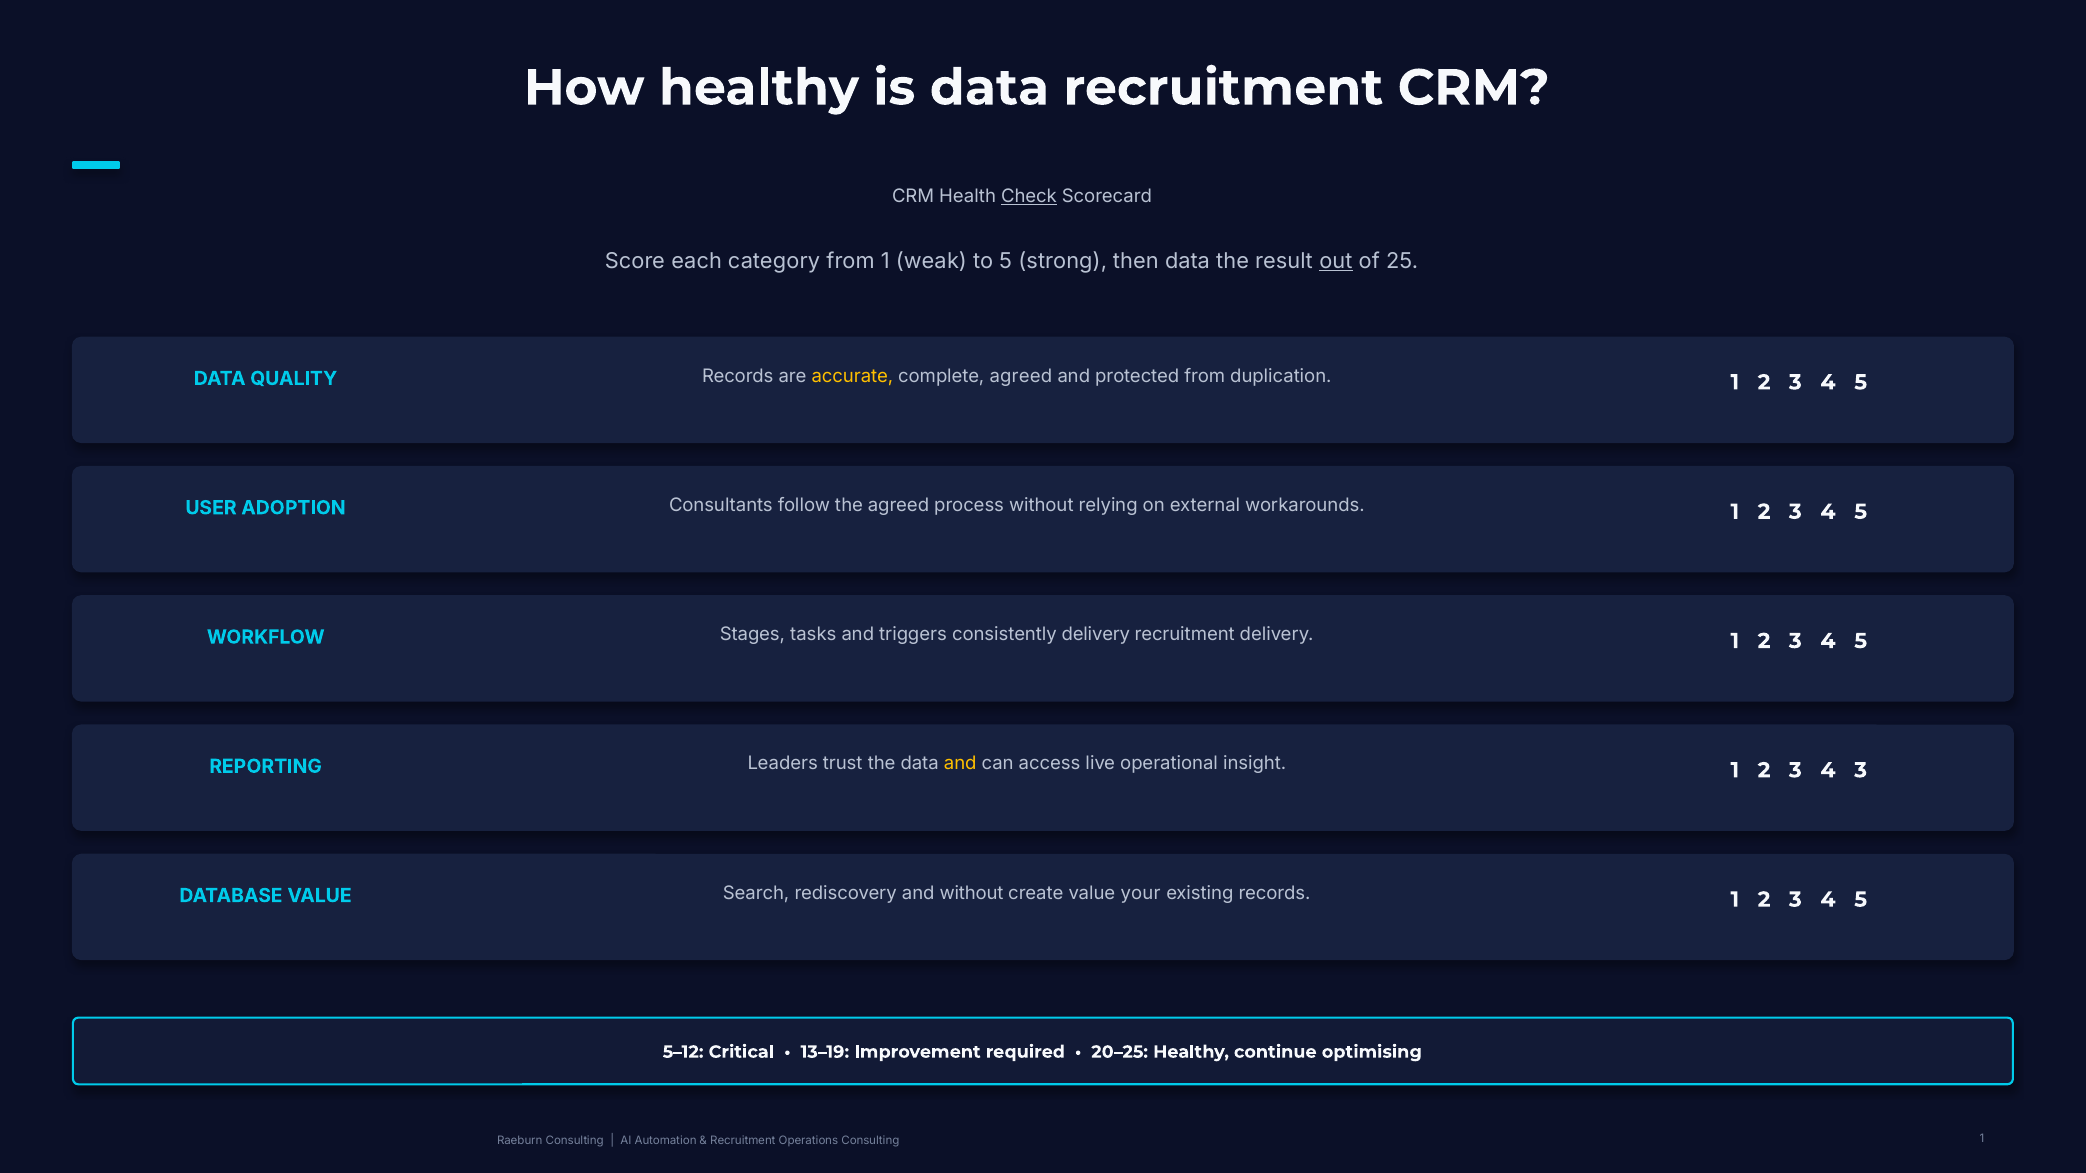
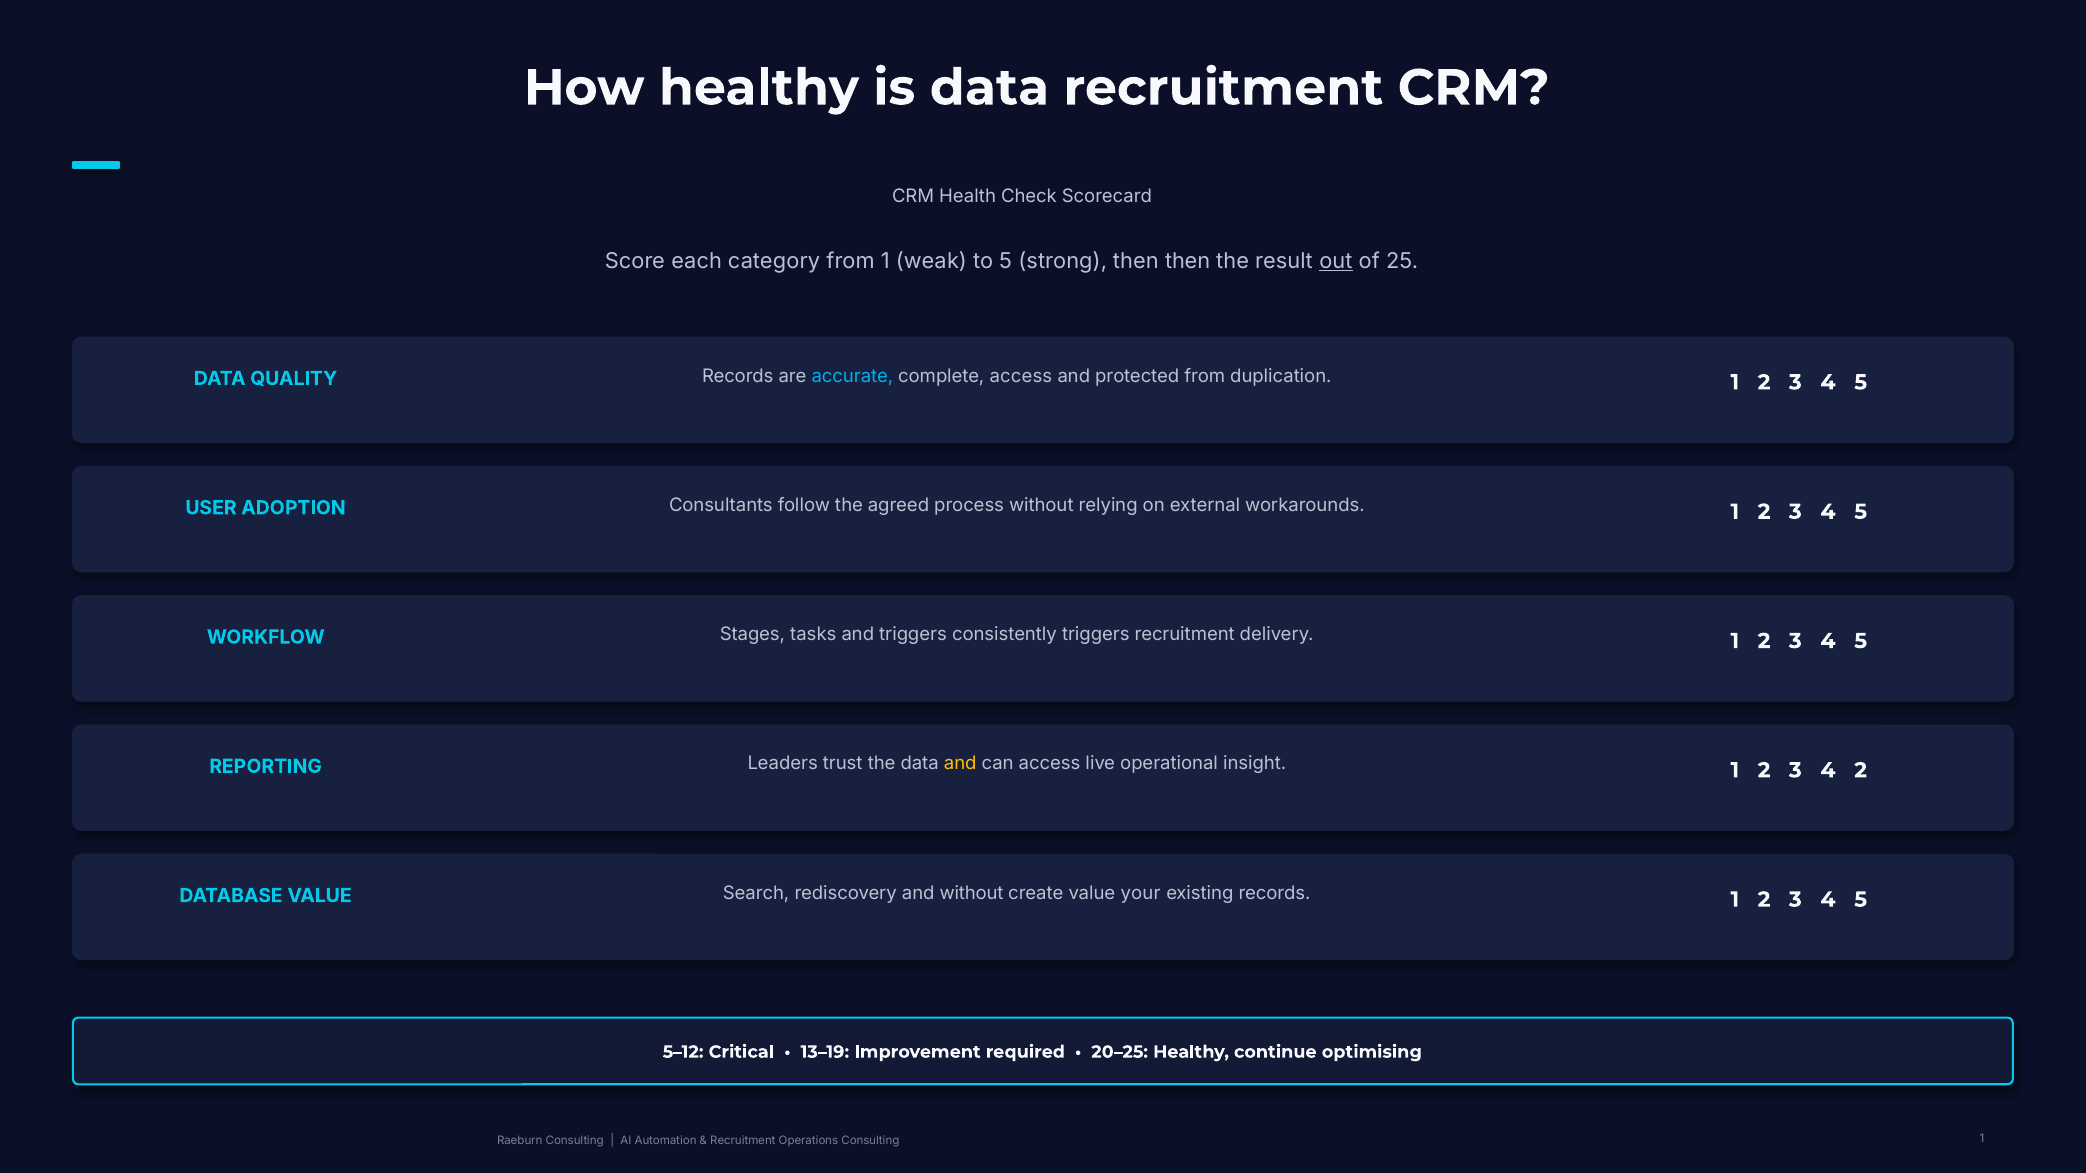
Check underline: present -> none
then data: data -> then
accurate colour: yellow -> light blue
complete agreed: agreed -> access
consistently delivery: delivery -> triggers
4 3: 3 -> 2
